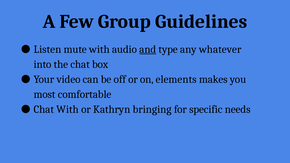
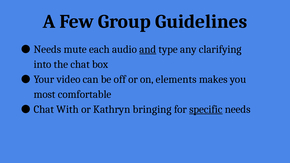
Listen at (47, 49): Listen -> Needs
mute with: with -> each
whatever: whatever -> clarifying
specific underline: none -> present
